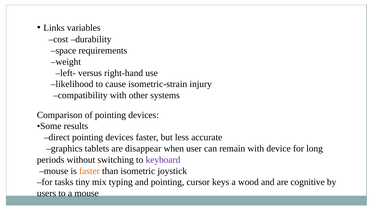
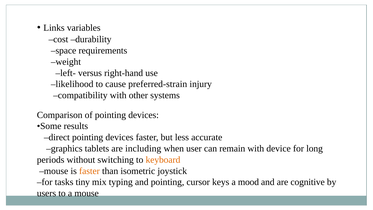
isometric-strain: isometric-strain -> preferred-strain
disappear: disappear -> including
keyboard colour: purple -> orange
wood: wood -> mood
